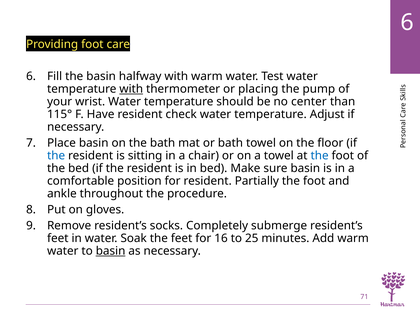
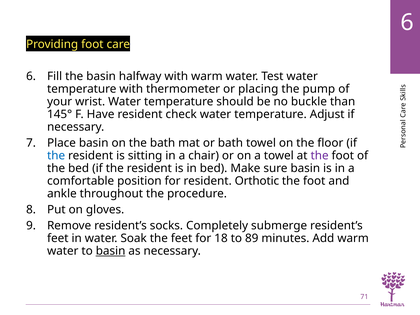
with at (131, 89) underline: present -> none
center: center -> buckle
115°: 115° -> 145°
the at (320, 156) colour: blue -> purple
Partially: Partially -> Orthotic
16: 16 -> 18
25: 25 -> 89
